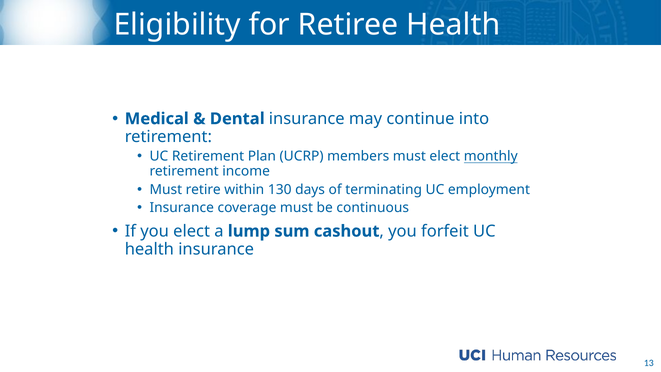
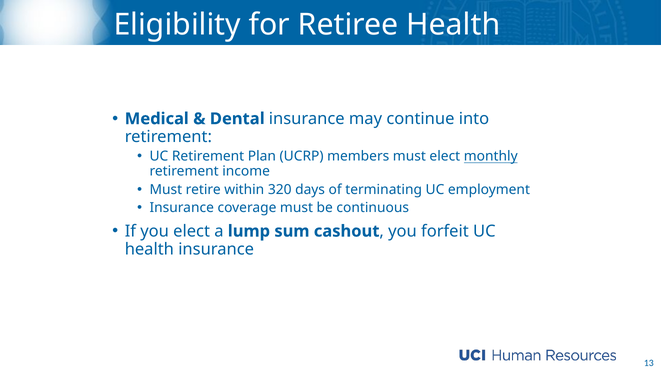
130: 130 -> 320
